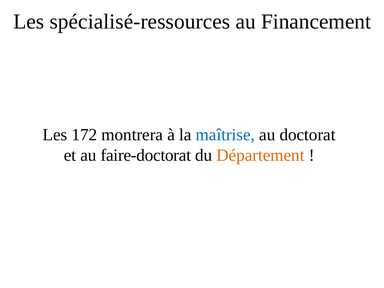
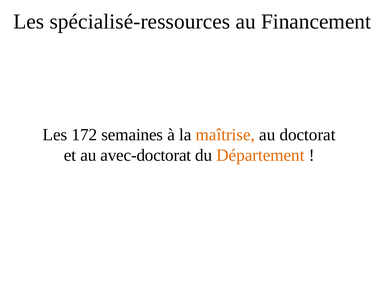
montrera: montrera -> semaines
maîtrise colour: blue -> orange
faire-doctorat: faire-doctorat -> avec-doctorat
